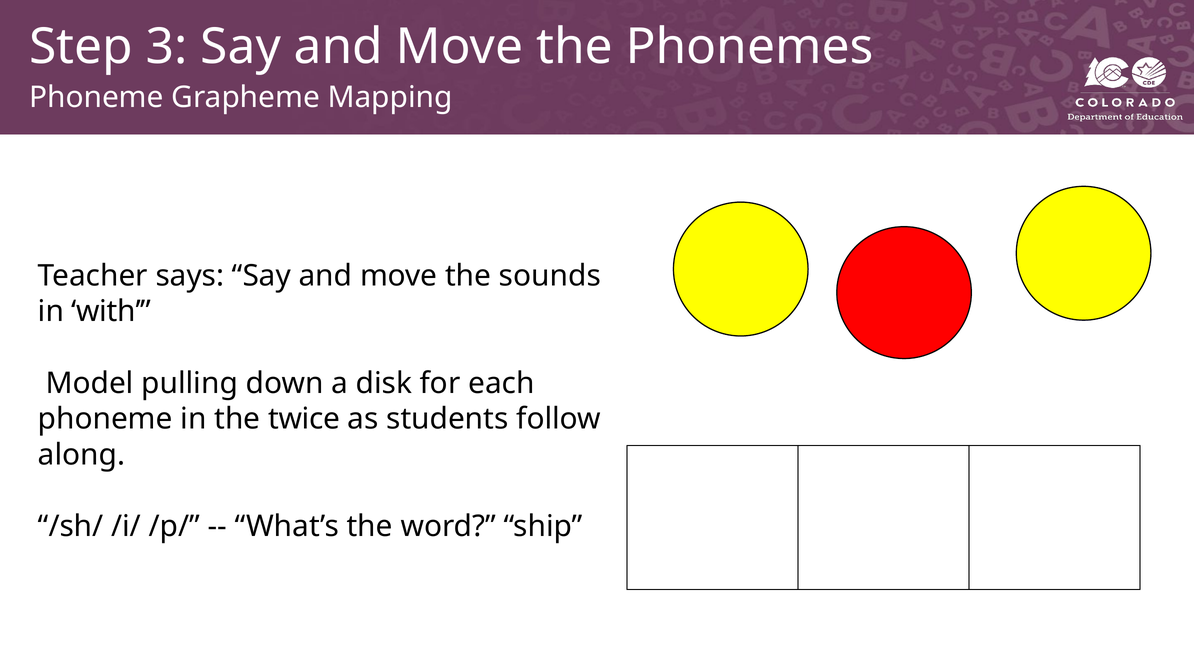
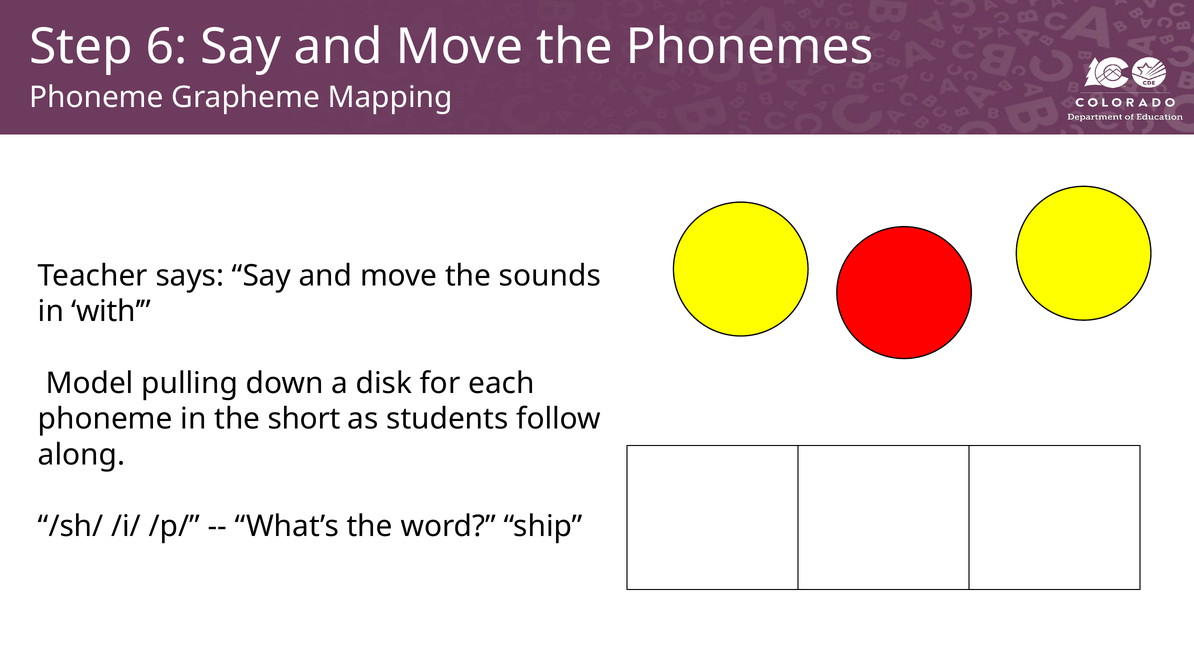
3: 3 -> 6
twice: twice -> short
